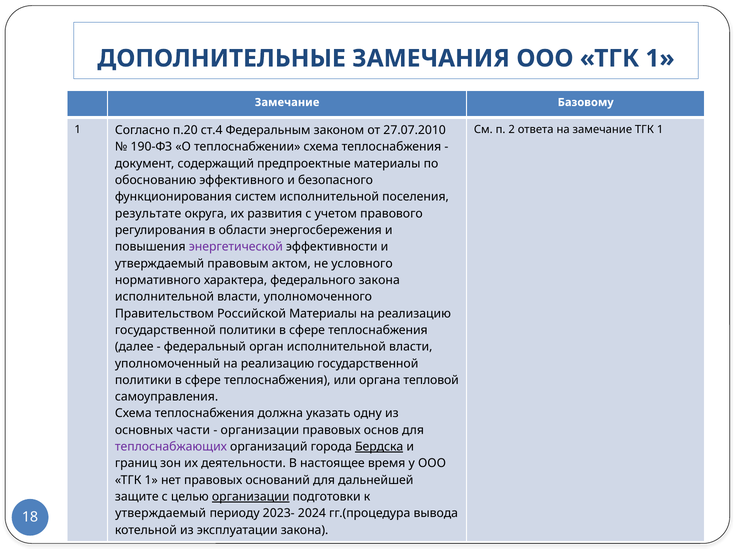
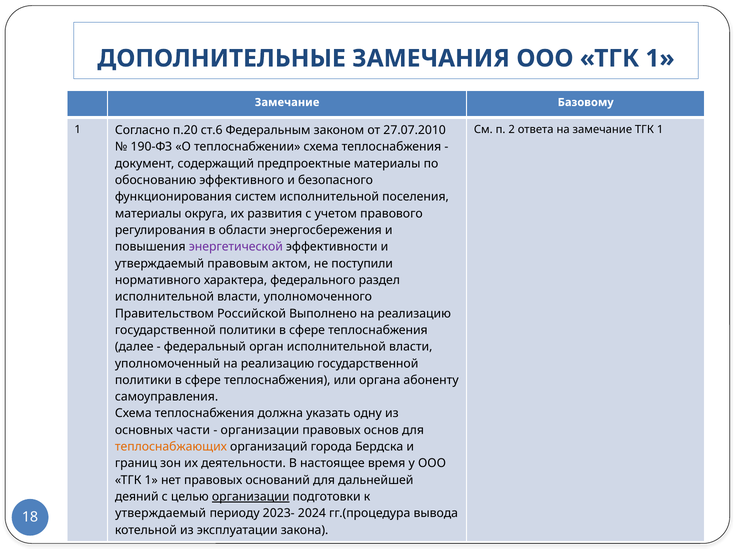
ст.4: ст.4 -> ст.6
результате at (148, 214): результате -> материалы
условного: условного -> поступили
федерального закона: закона -> раздел
Российской Материалы: Материалы -> Выполнено
тепловой: тепловой -> абоненту
теплоснабжающих colour: purple -> orange
Бердска underline: present -> none
защите: защите -> деяний
